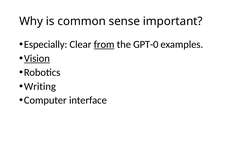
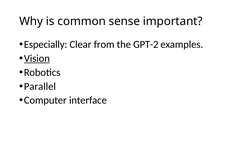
from underline: present -> none
GPT-0: GPT-0 -> GPT-2
Writing: Writing -> Parallel
